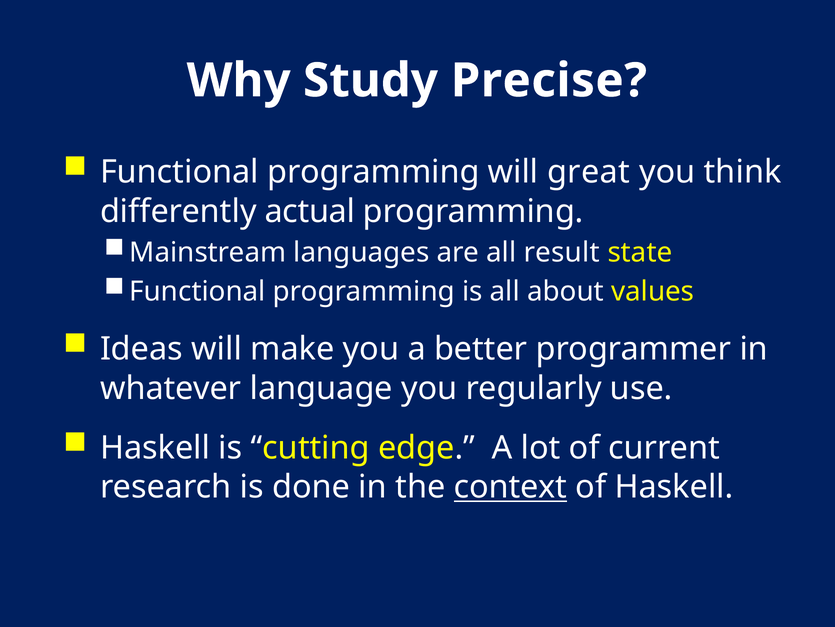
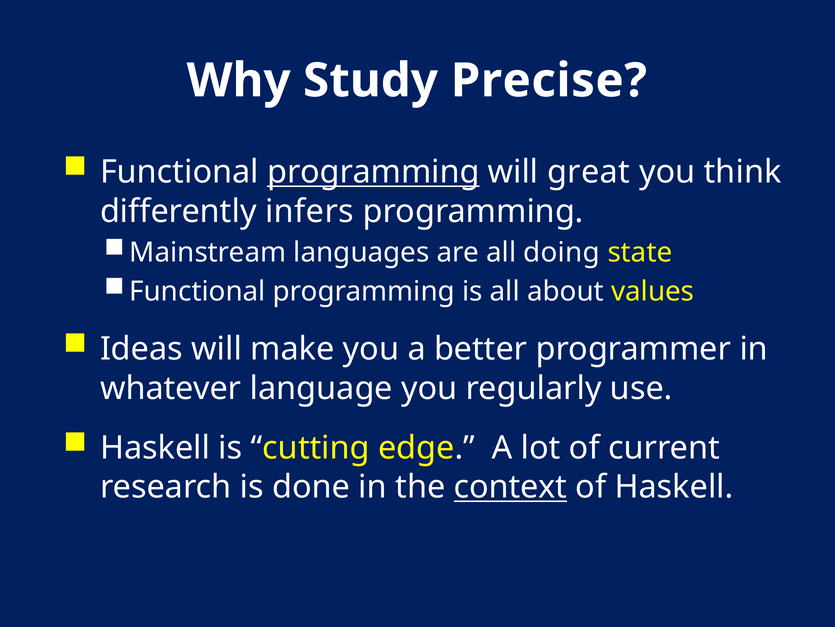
programming at (373, 172) underline: none -> present
actual: actual -> infers
result: result -> doing
